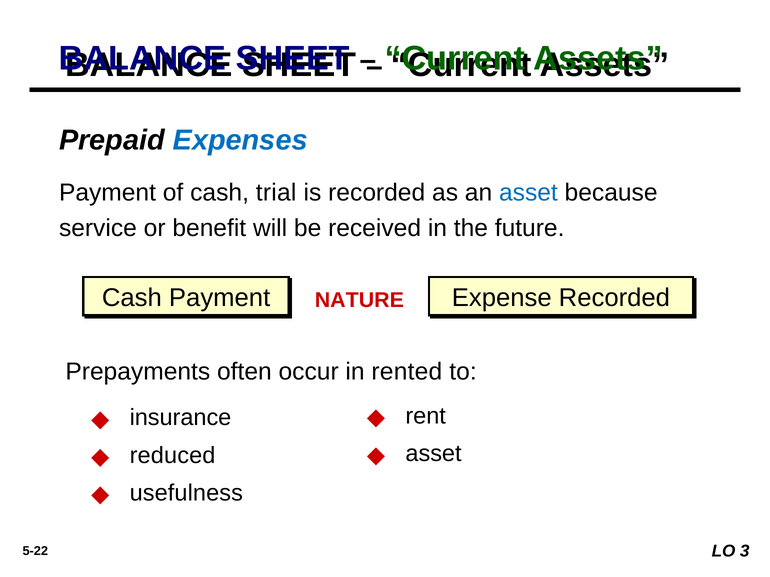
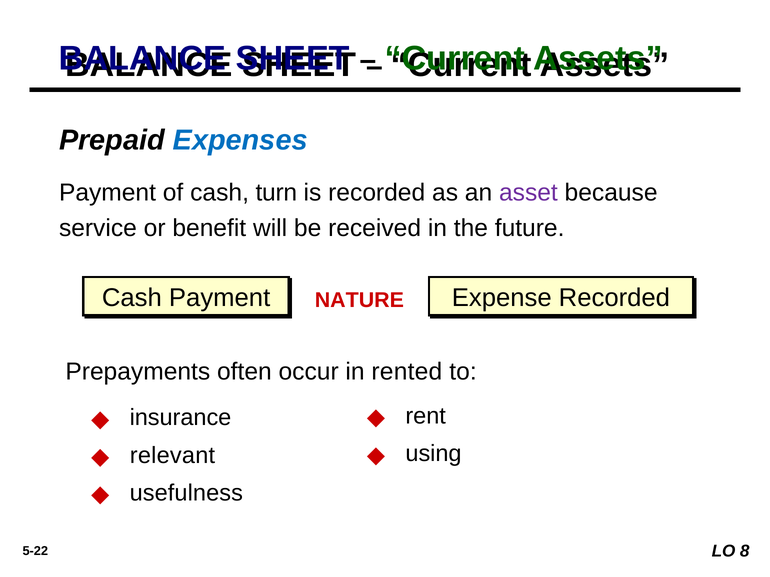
trial: trial -> turn
asset at (528, 193) colour: blue -> purple
asset at (434, 454): asset -> using
reduced: reduced -> relevant
3: 3 -> 8
